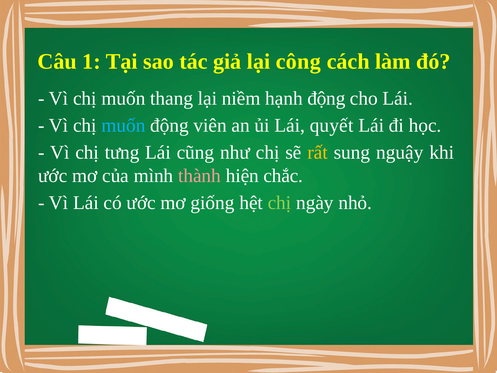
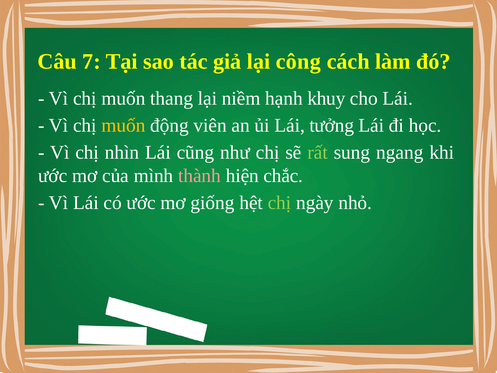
1: 1 -> 7
hạnh động: động -> khuy
muốn at (123, 125) colour: light blue -> yellow
quyết: quyết -> tưởng
tưng: tưng -> nhìn
rất colour: yellow -> light green
nguậy: nguậy -> ngang
